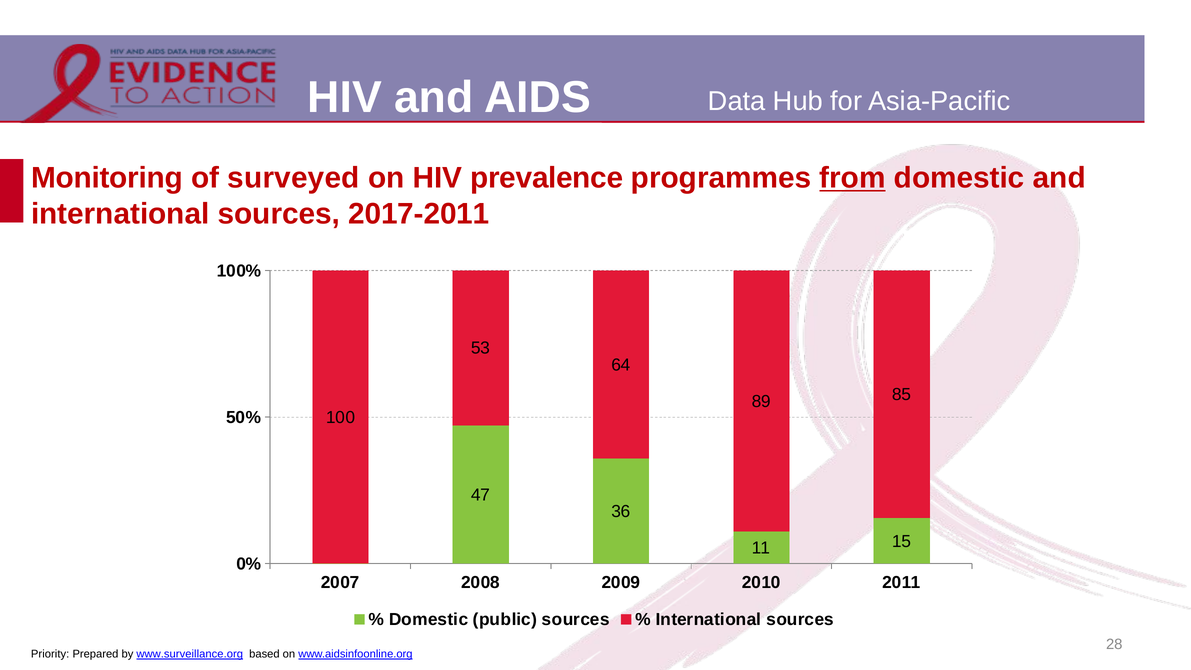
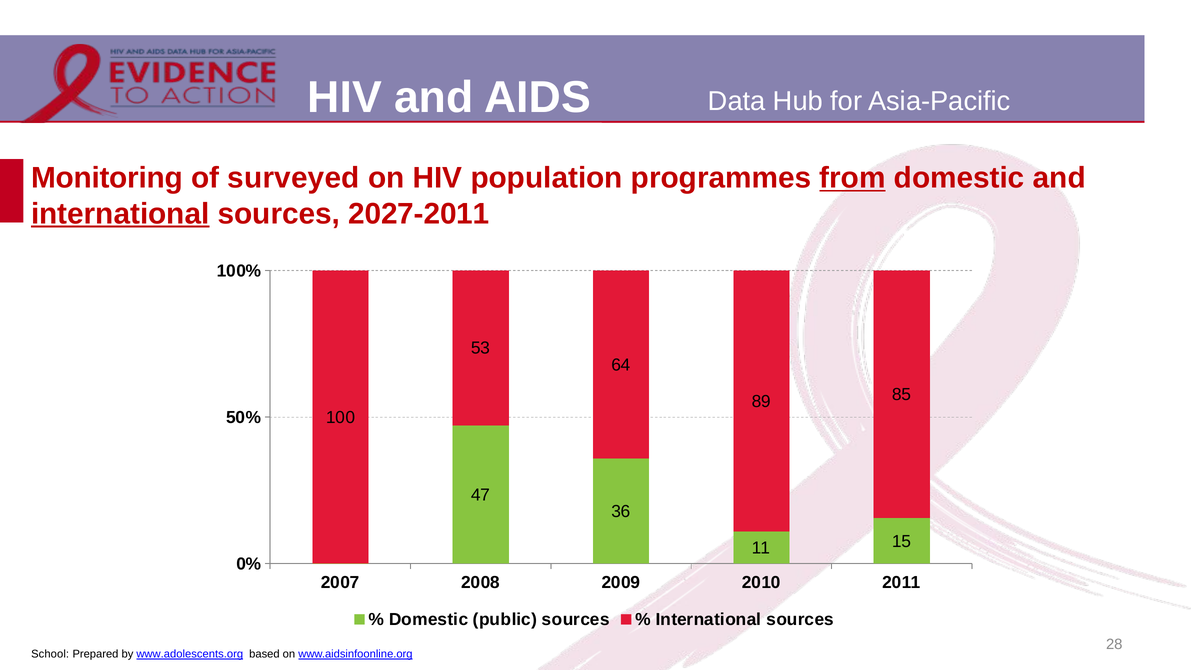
prevalence: prevalence -> population
international at (120, 214) underline: none -> present
2017-2011: 2017-2011 -> 2027-2011
Priority: Priority -> School
www.surveillance.org: www.surveillance.org -> www.adolescents.org
